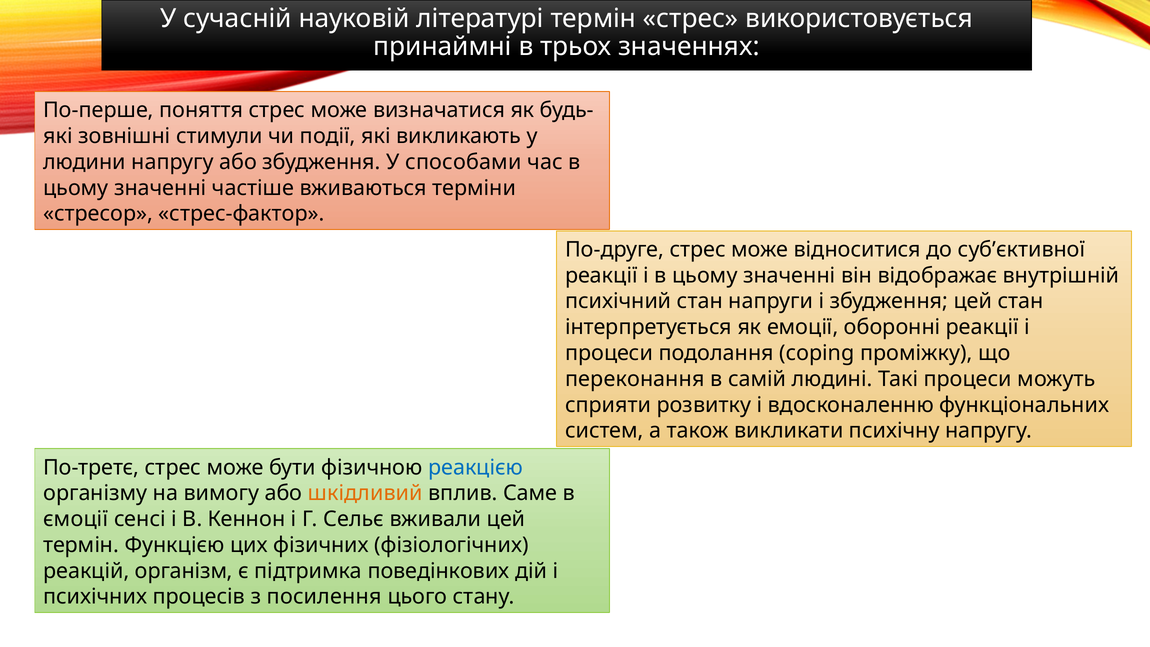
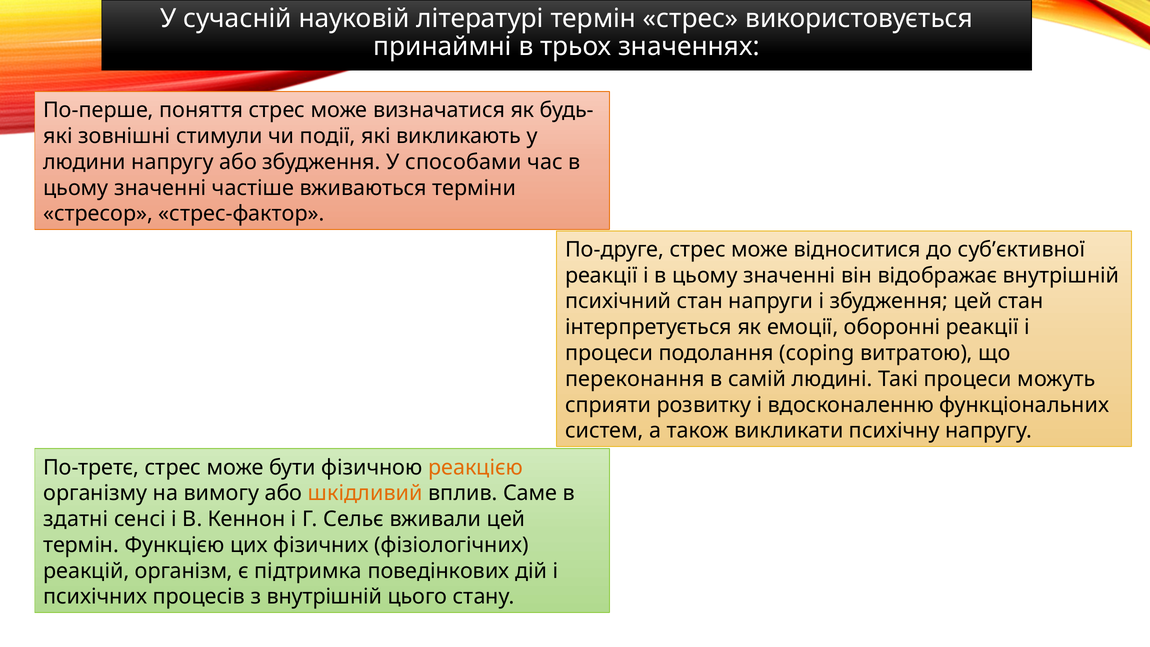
проміжку: проміжку -> витратою
реакцією colour: blue -> orange
ємоції: ємоції -> здатні
з посилення: посилення -> внутрішній
